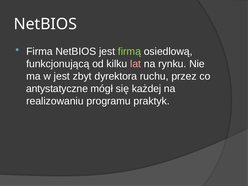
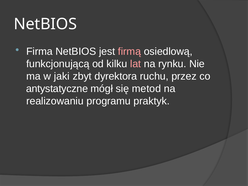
firmą colour: light green -> pink
w jest: jest -> jaki
każdej: każdej -> metod
